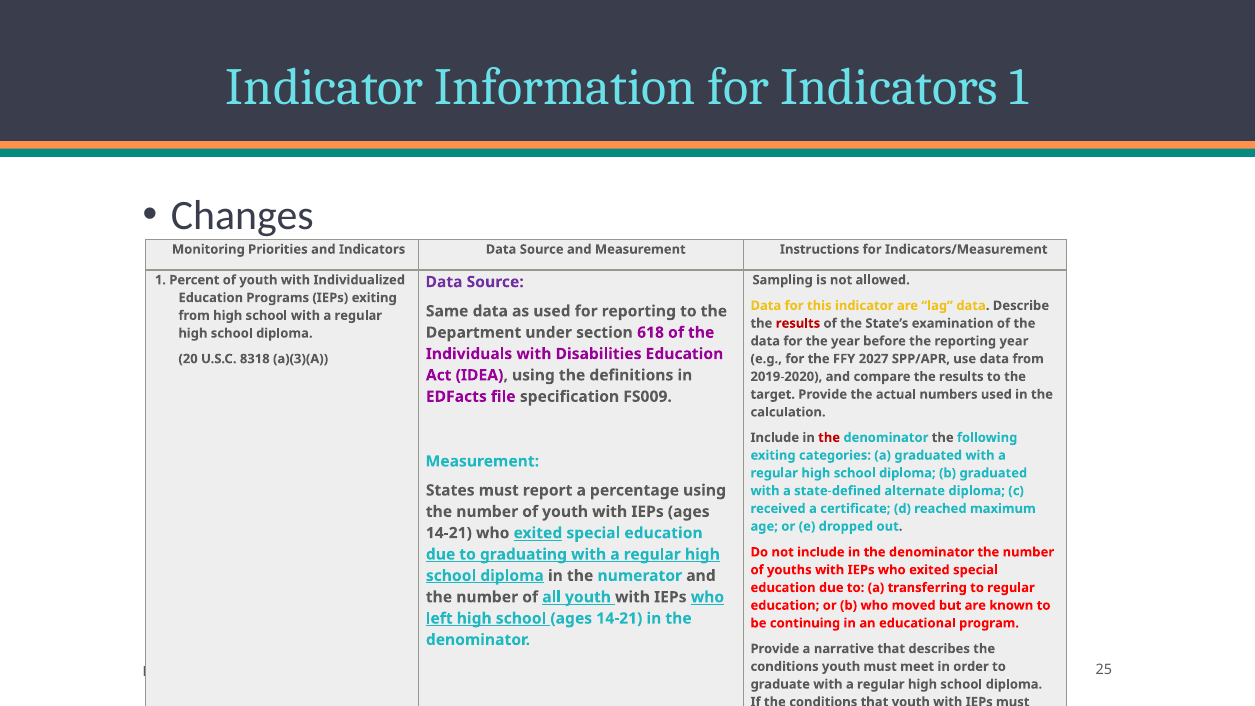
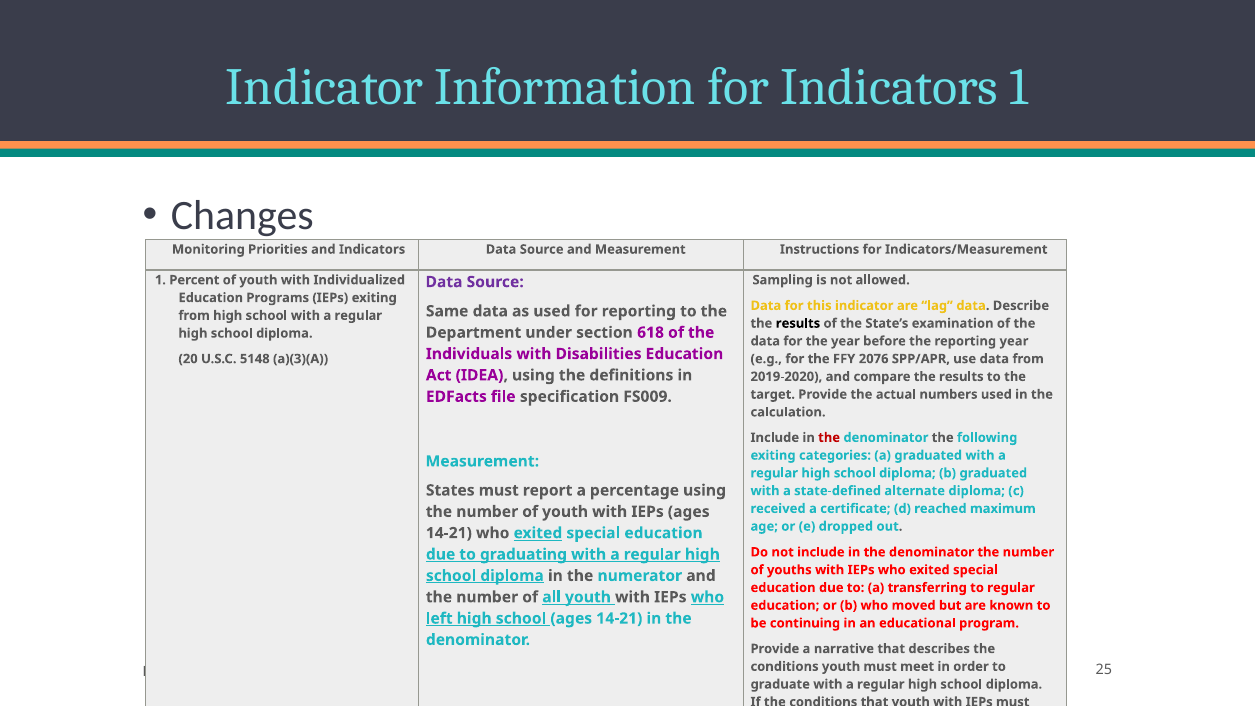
results at (798, 323) colour: red -> black
8318: 8318 -> 5148
2027: 2027 -> 2076
